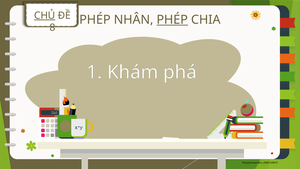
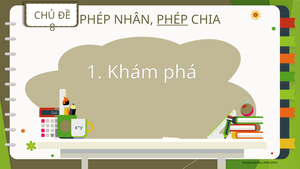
CHỦ underline: present -> none
